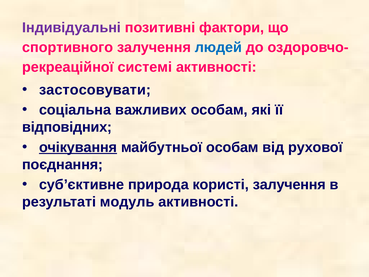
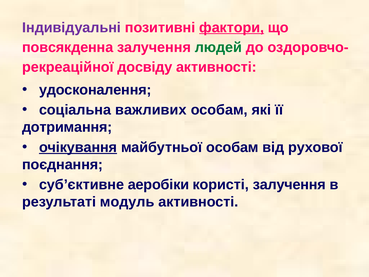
фактори underline: none -> present
спортивного: спортивного -> повсякденна
людей colour: blue -> green
системі: системі -> досвіду
застосовувати: застосовувати -> удосконалення
відповідних: відповідних -> дотримання
природа: природа -> аеробіки
